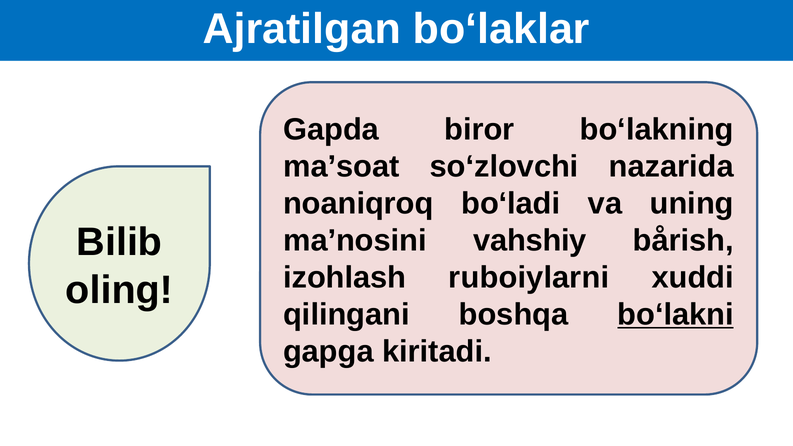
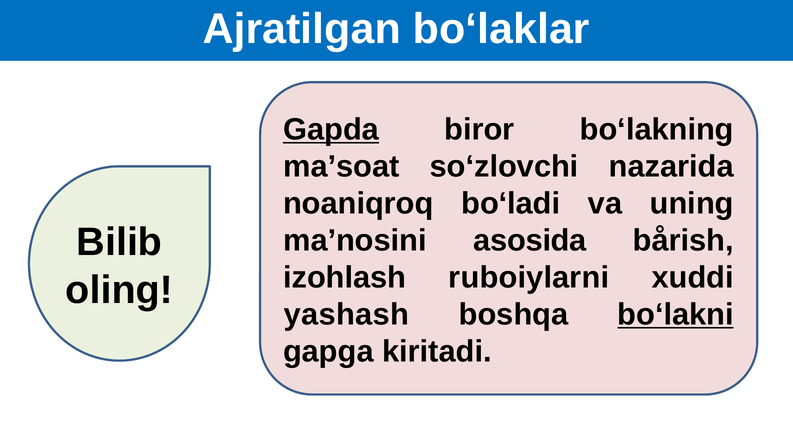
Gapda underline: none -> present
vahshiy: vahshiy -> asosida
qilingani: qilingani -> yashash
